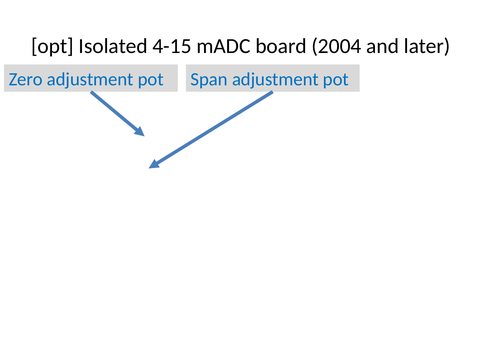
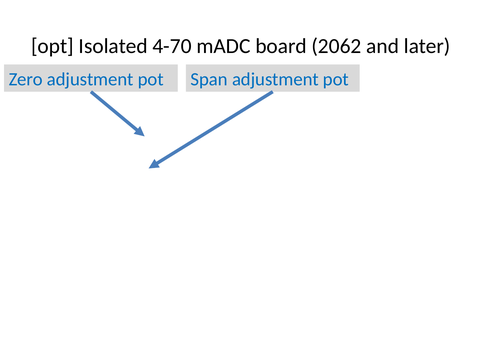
4-15: 4-15 -> 4-70
2004: 2004 -> 2062
